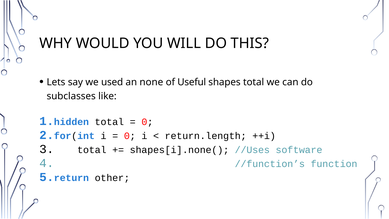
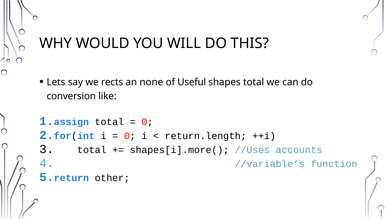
used: used -> rects
subclasses: subclasses -> conversion
hidden: hidden -> assign
shapes[i].none(: shapes[i].none( -> shapes[i].more(
software: software -> accounts
//function’s: //function’s -> //variable’s
